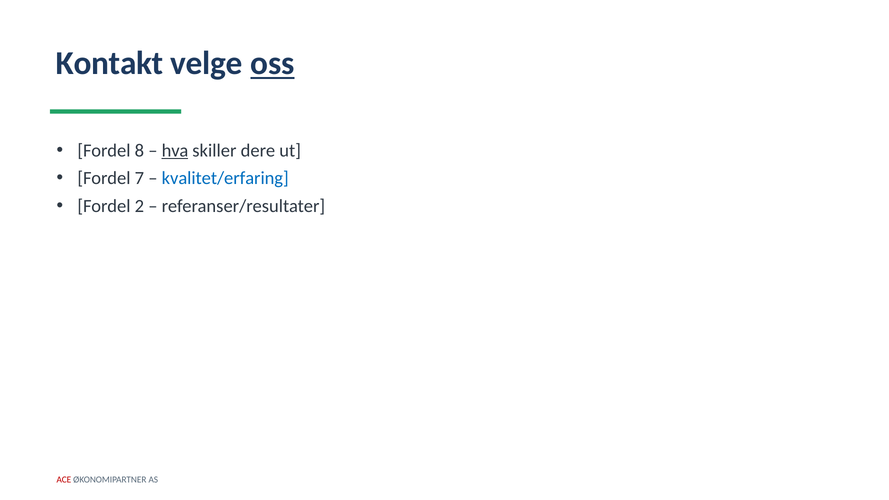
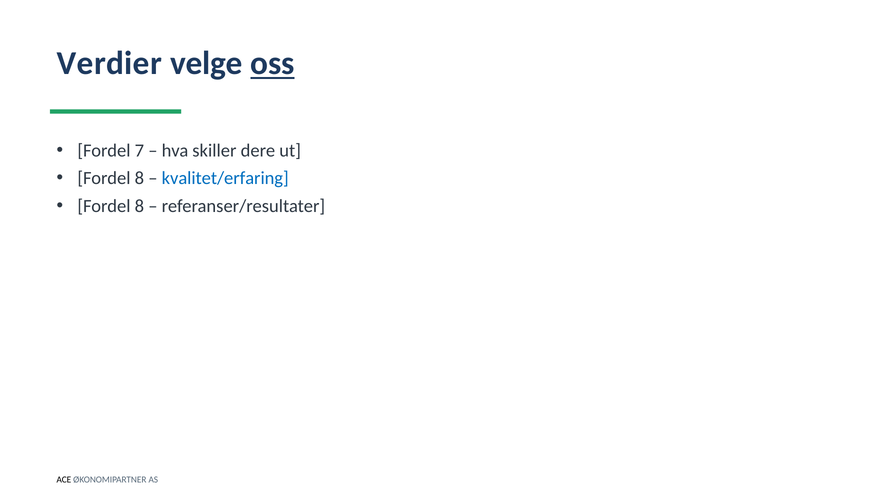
Kontakt: Kontakt -> Verdier
8: 8 -> 7
hva underline: present -> none
7 at (139, 178): 7 -> 8
2 at (139, 206): 2 -> 8
ACE colour: red -> black
